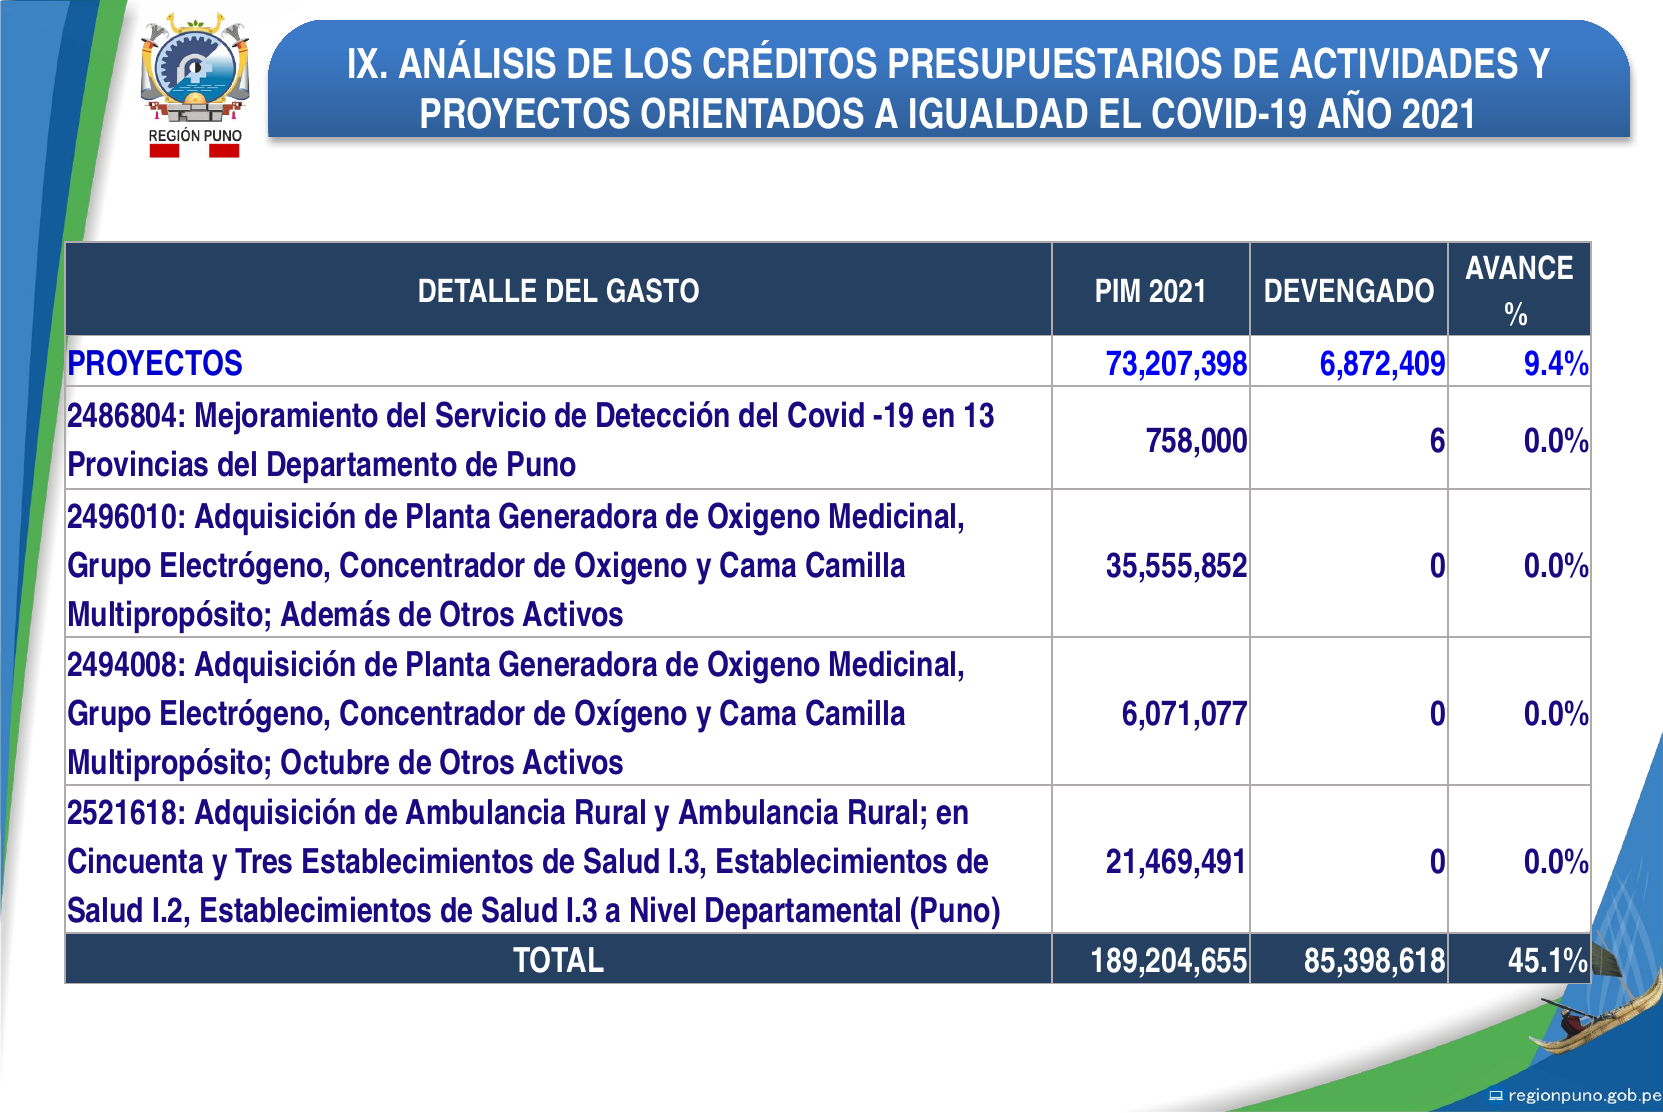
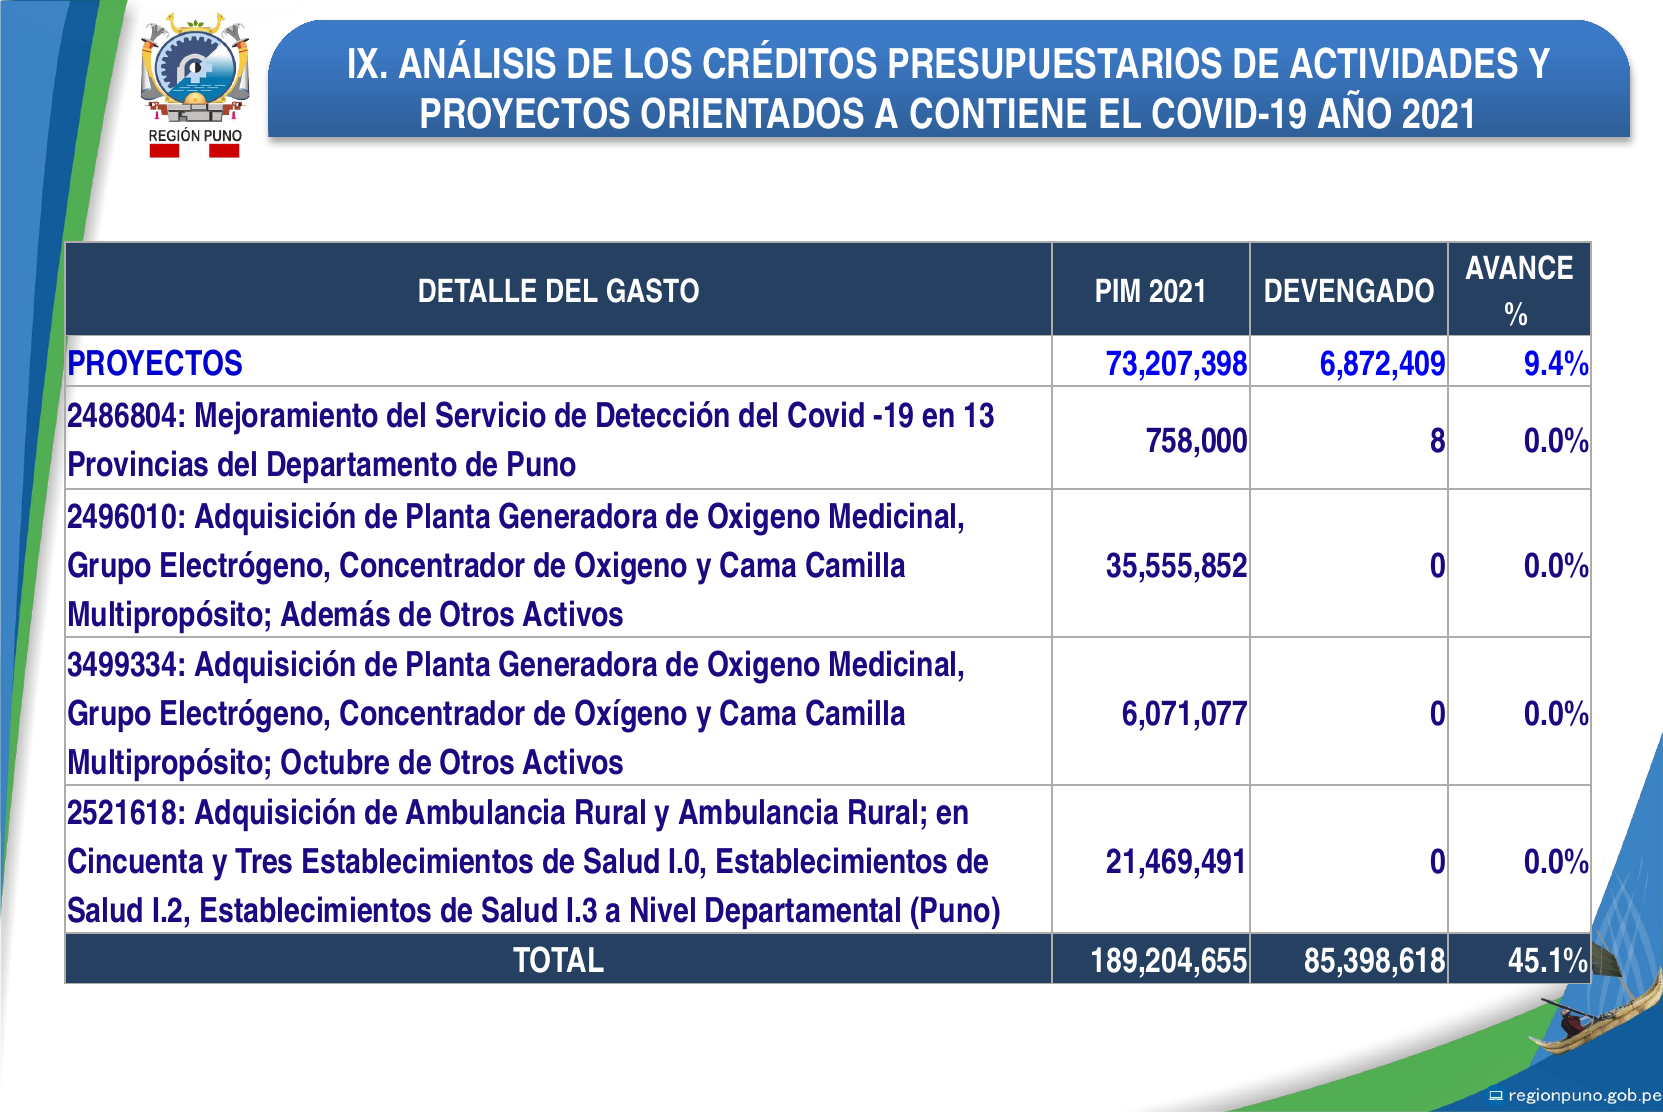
IGUALDAD: IGUALDAD -> CONTIENE
6: 6 -> 8
2494008: 2494008 -> 3499334
I.3 at (688, 862): I.3 -> I.0
